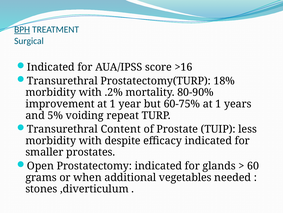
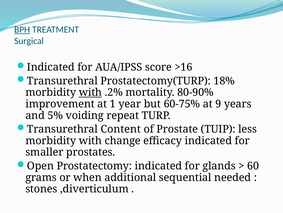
with at (90, 92) underline: none -> present
60-75% at 1: 1 -> 9
despite: despite -> change
vegetables: vegetables -> sequential
